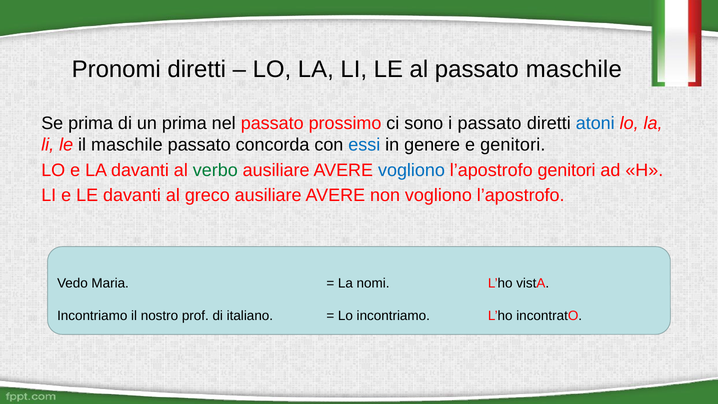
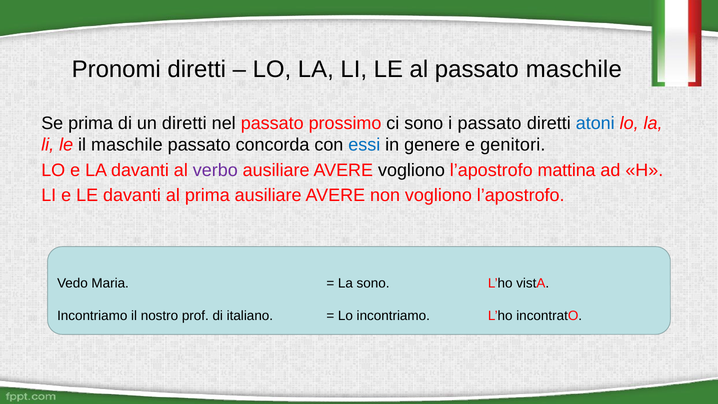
un prima: prima -> diretti
verbo colour: green -> purple
vogliono at (411, 170) colour: blue -> black
l’apostrofo genitori: genitori -> mattina
al greco: greco -> prima
La nomi: nomi -> sono
